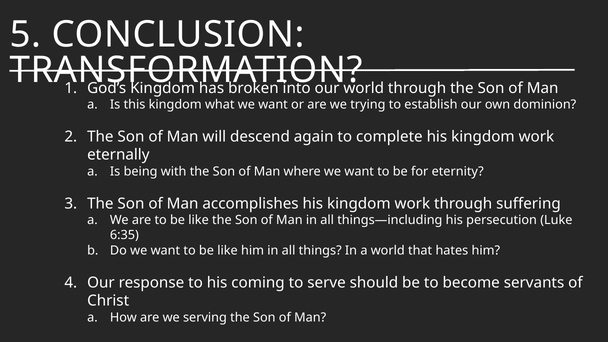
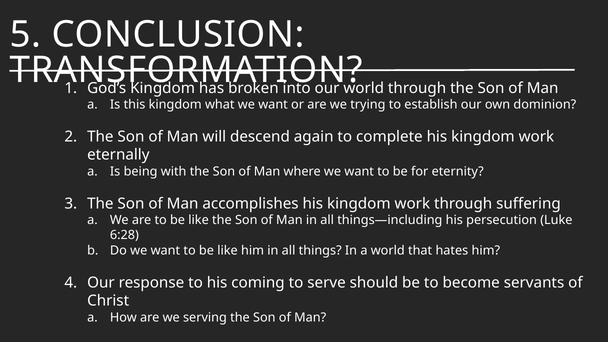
6:35: 6:35 -> 6:28
